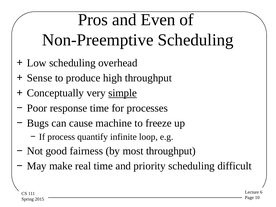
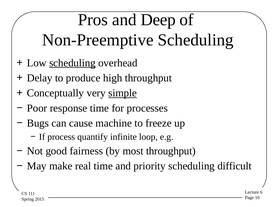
Even: Even -> Deep
scheduling at (72, 63) underline: none -> present
Sense: Sense -> Delay
